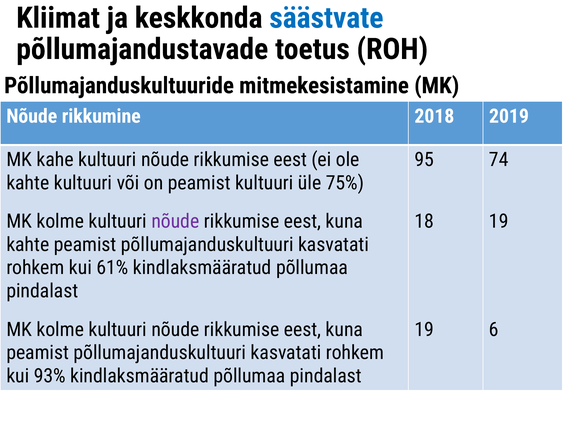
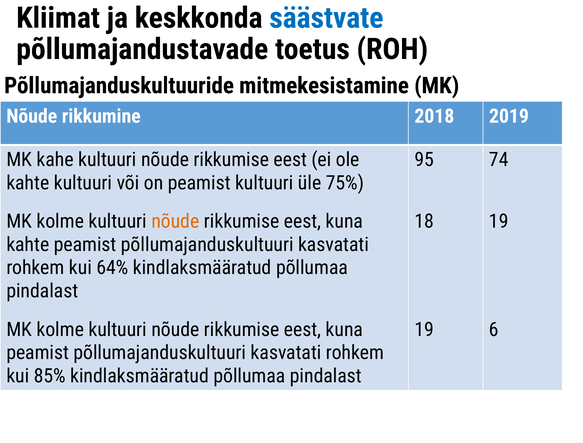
nõude at (175, 221) colour: purple -> orange
61%: 61% -> 64%
93%: 93% -> 85%
